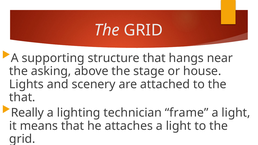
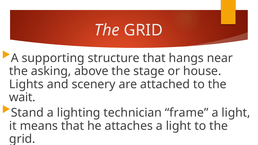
that at (22, 97): that -> wait
Really: Really -> Stand
